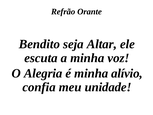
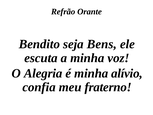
Altar: Altar -> Bens
unidade: unidade -> fraterno
